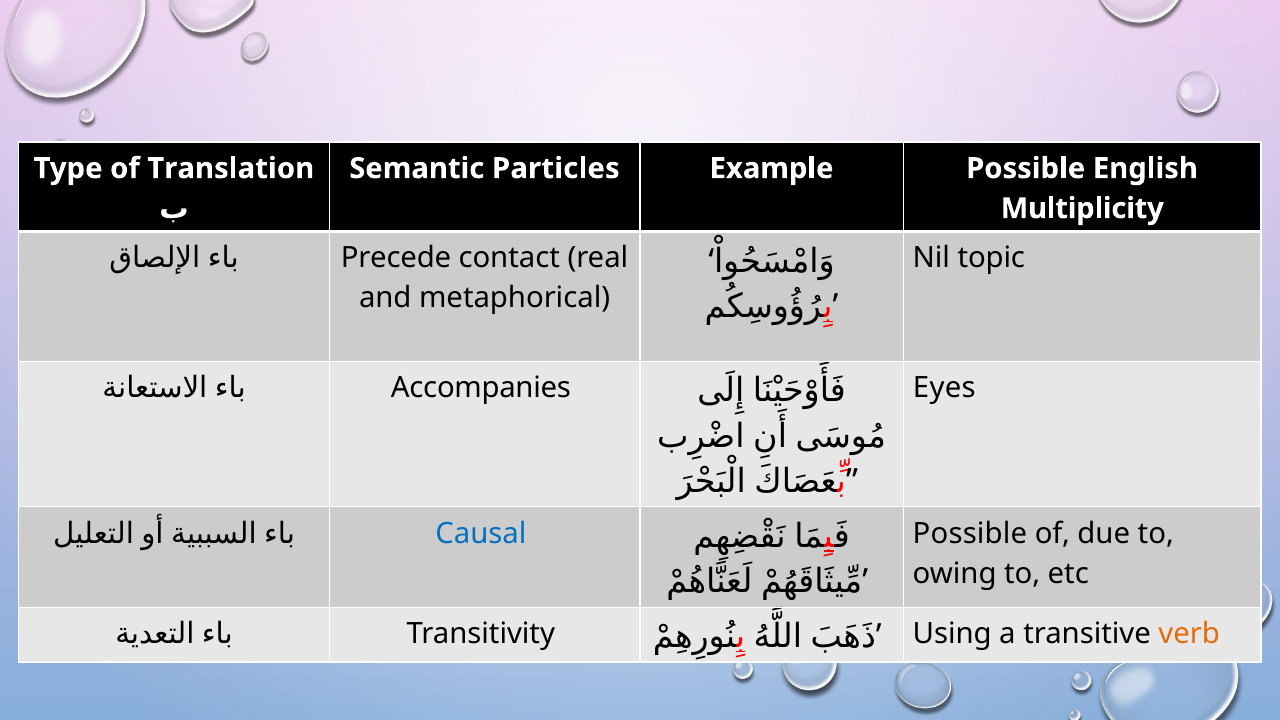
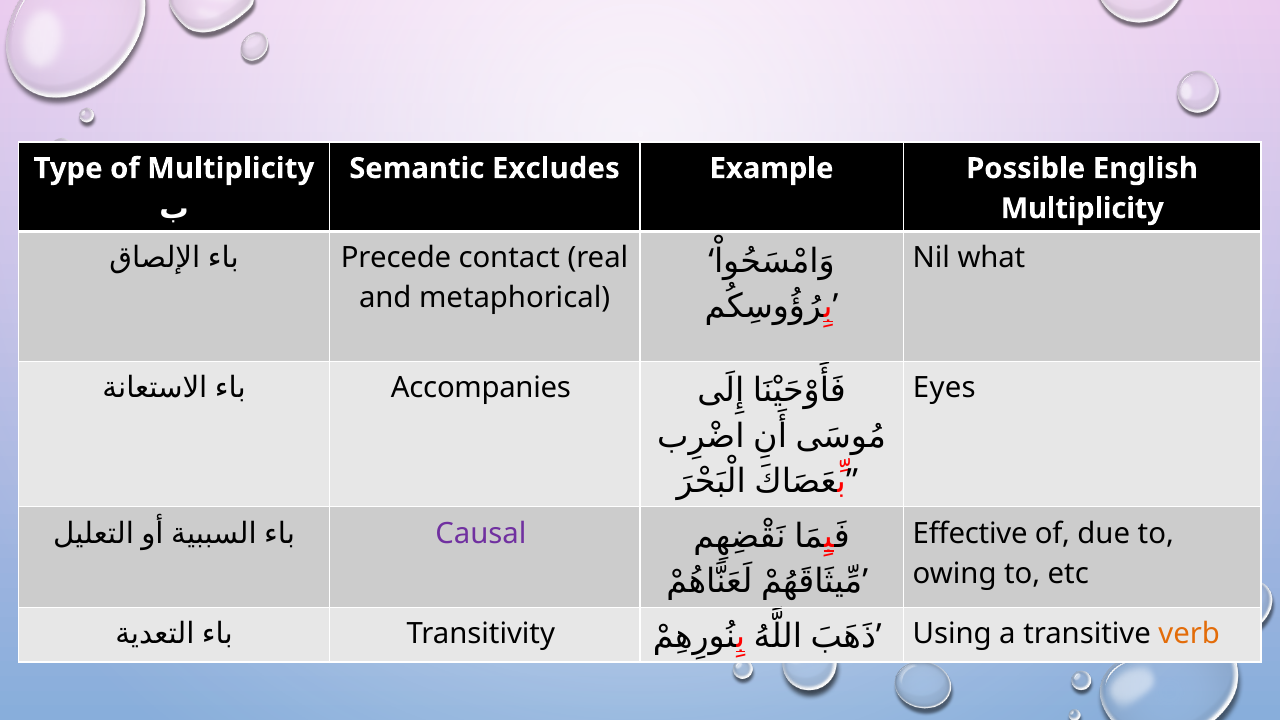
of Translation: Translation -> Multiplicity
Particles: Particles -> Excludes
topic: topic -> what
Causal colour: blue -> purple
Possible at (970, 533): Possible -> Effective
